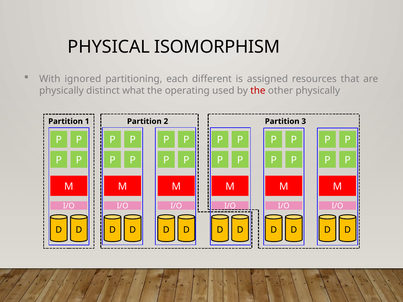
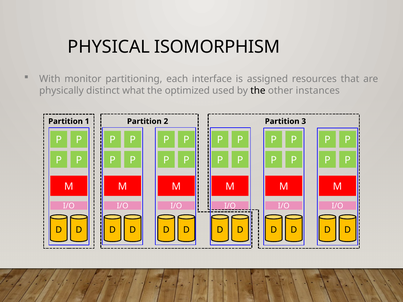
ignored: ignored -> monitor
different: different -> interface
operating: operating -> optimized
the at (258, 91) colour: red -> black
other physically: physically -> instances
